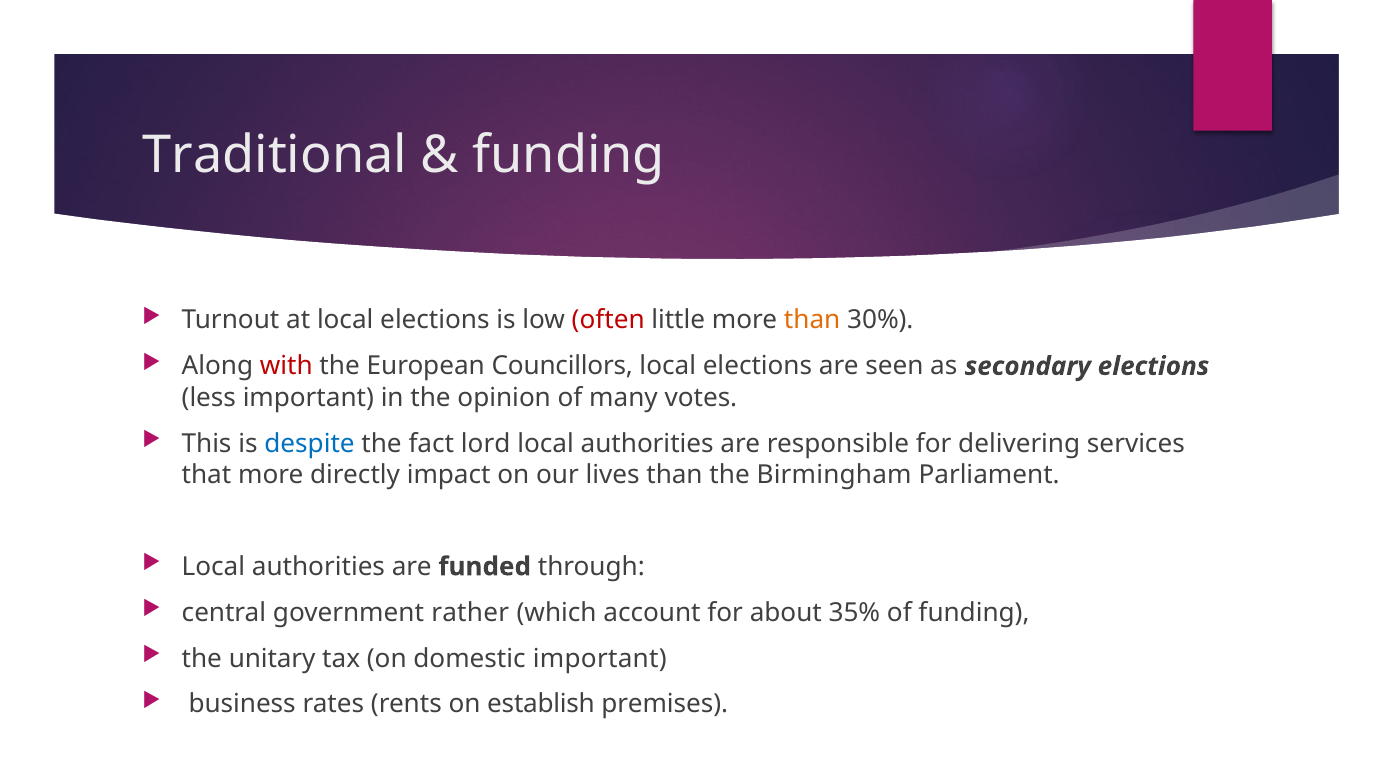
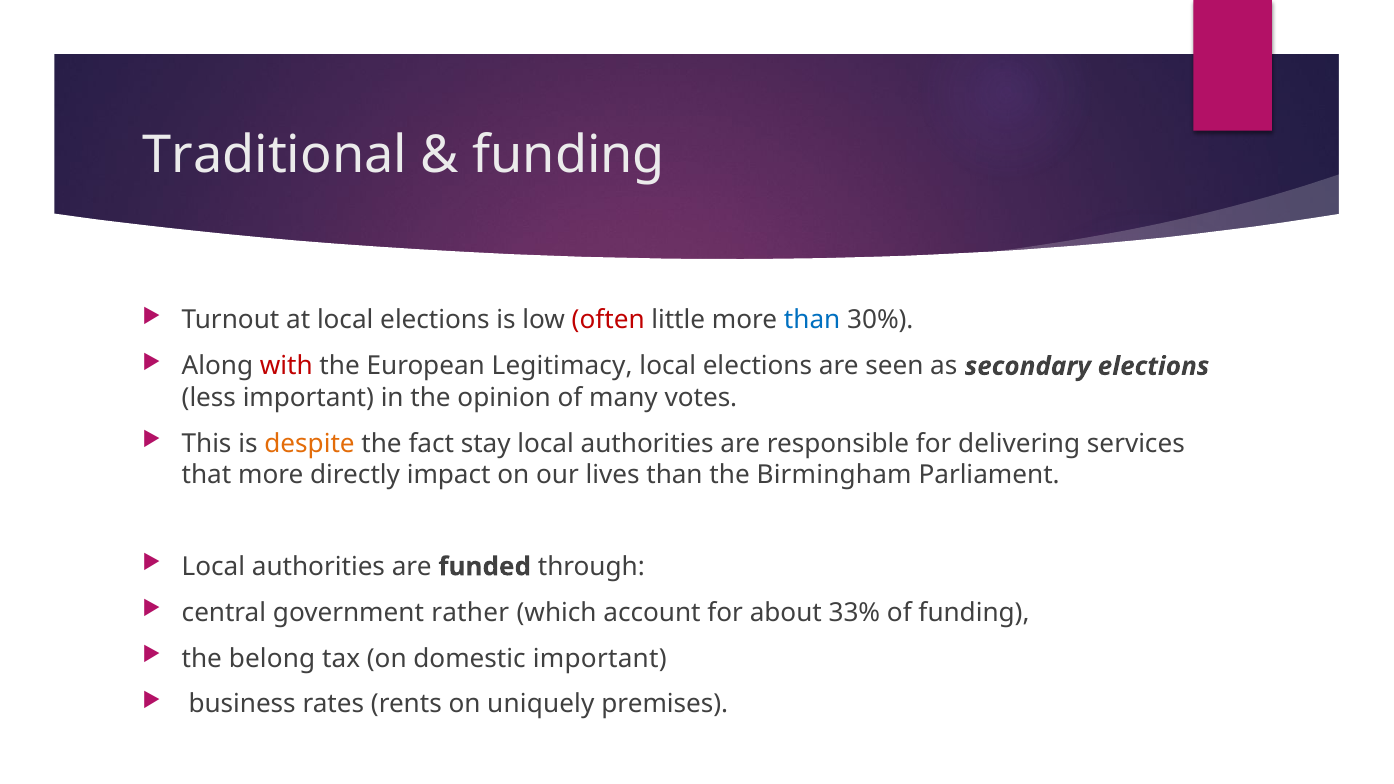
than at (812, 320) colour: orange -> blue
Councillors: Councillors -> Legitimacy
despite colour: blue -> orange
lord: lord -> stay
35%: 35% -> 33%
unitary: unitary -> belong
establish: establish -> uniquely
